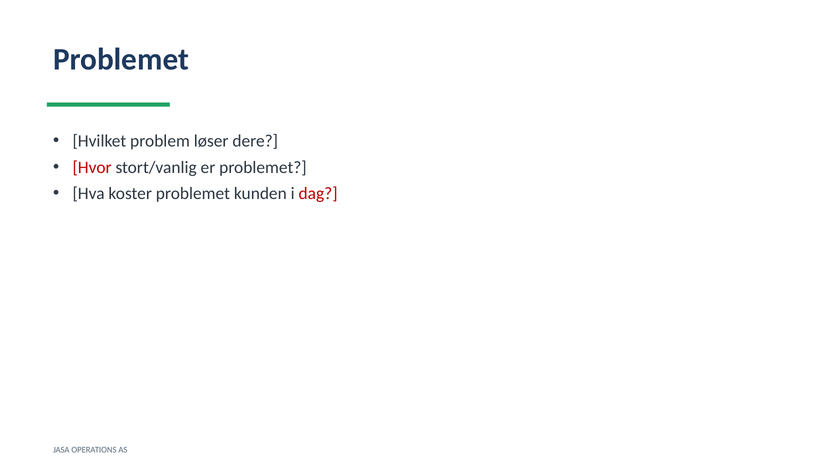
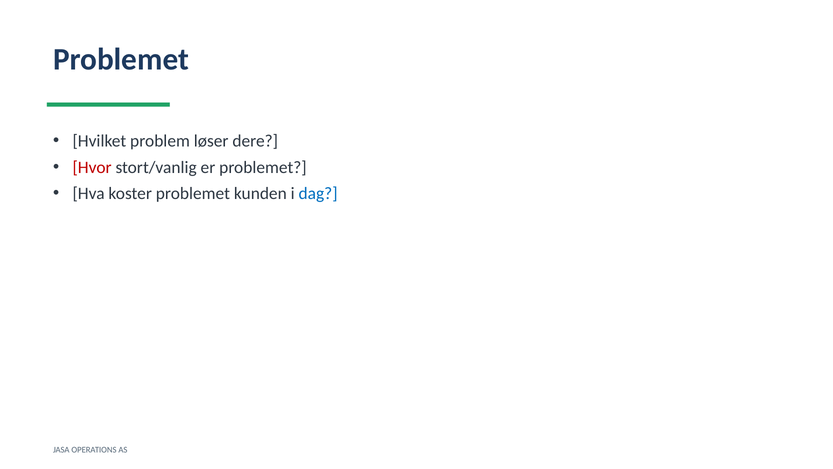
dag colour: red -> blue
